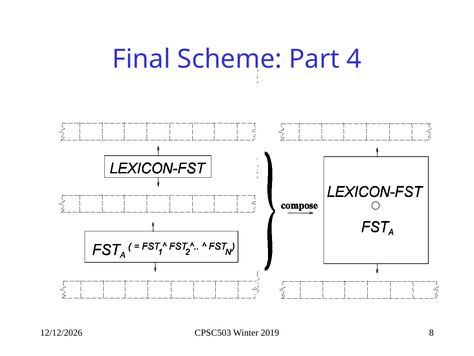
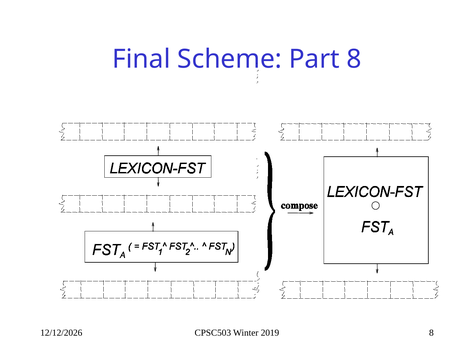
Part 4: 4 -> 8
